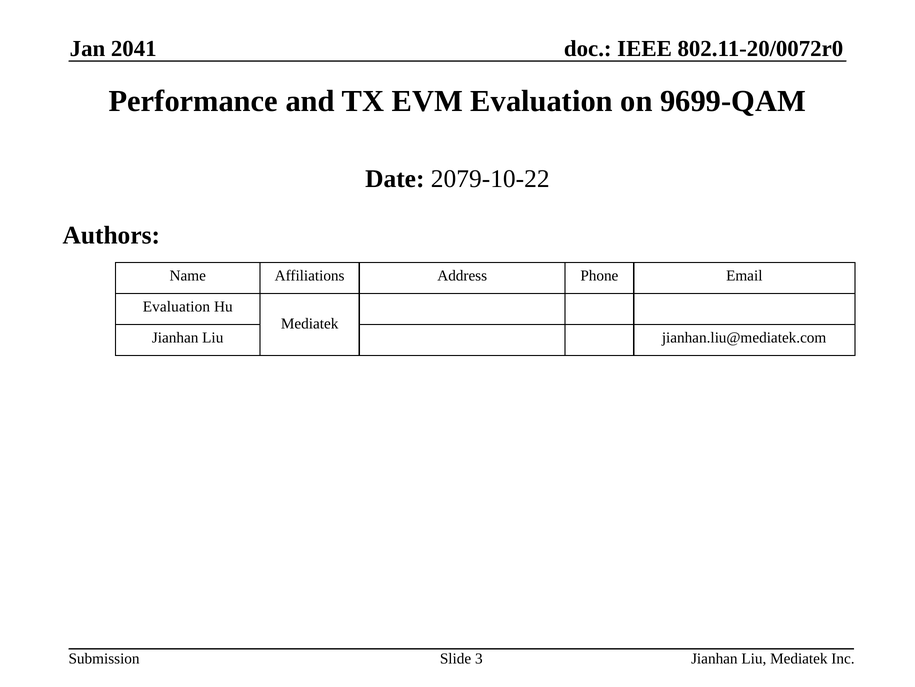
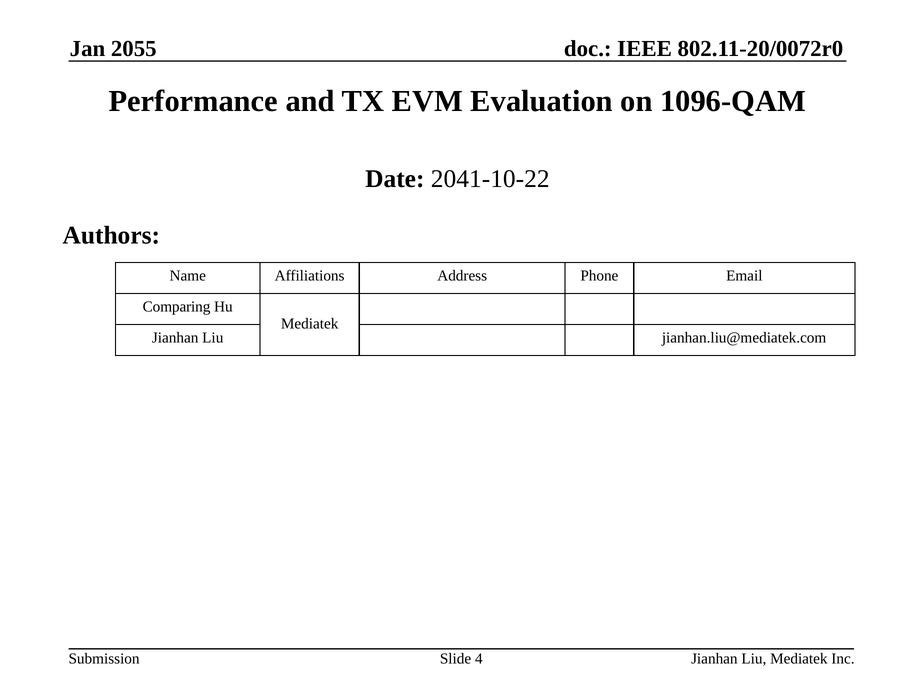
2041: 2041 -> 2055
9699-QAM: 9699-QAM -> 1096-QAM
2079-10-22: 2079-10-22 -> 2041-10-22
Evaluation at (176, 306): Evaluation -> Comparing
3: 3 -> 4
